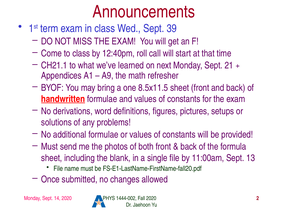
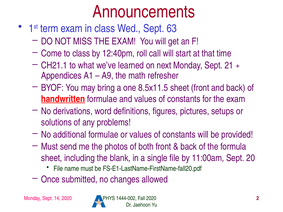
39: 39 -> 63
13: 13 -> 20
